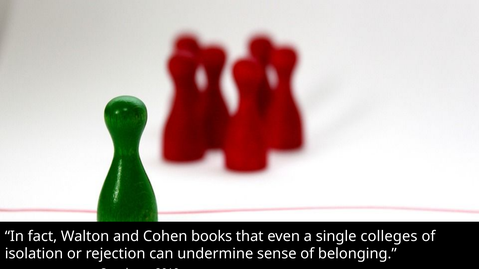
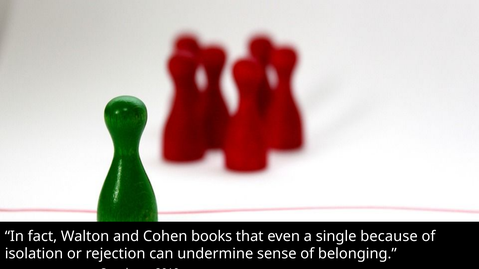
colleges: colleges -> because
